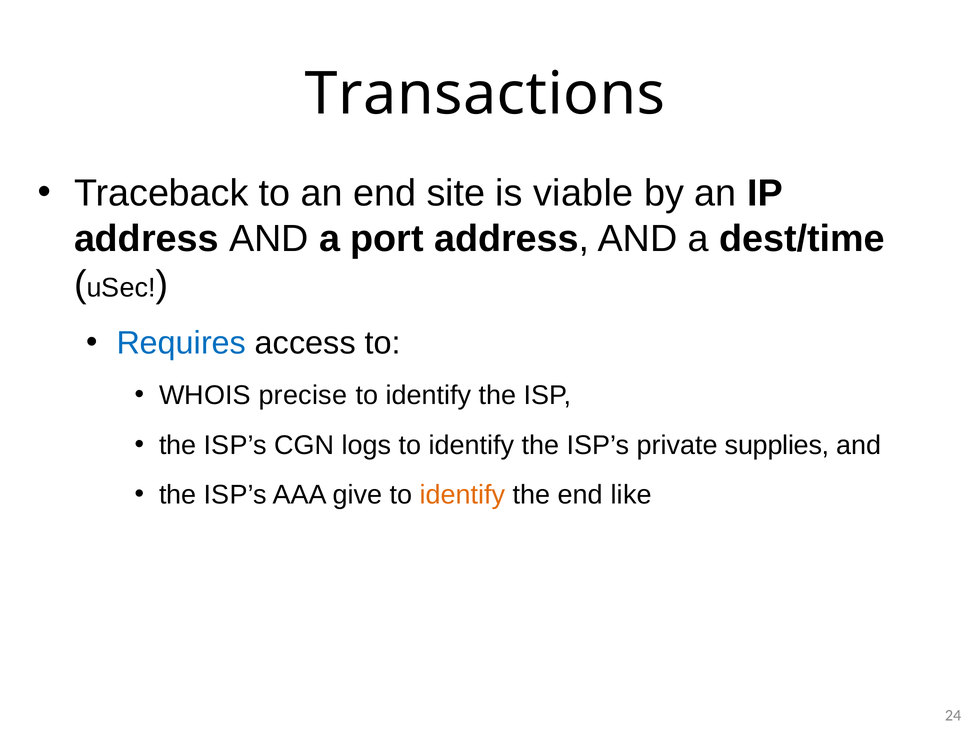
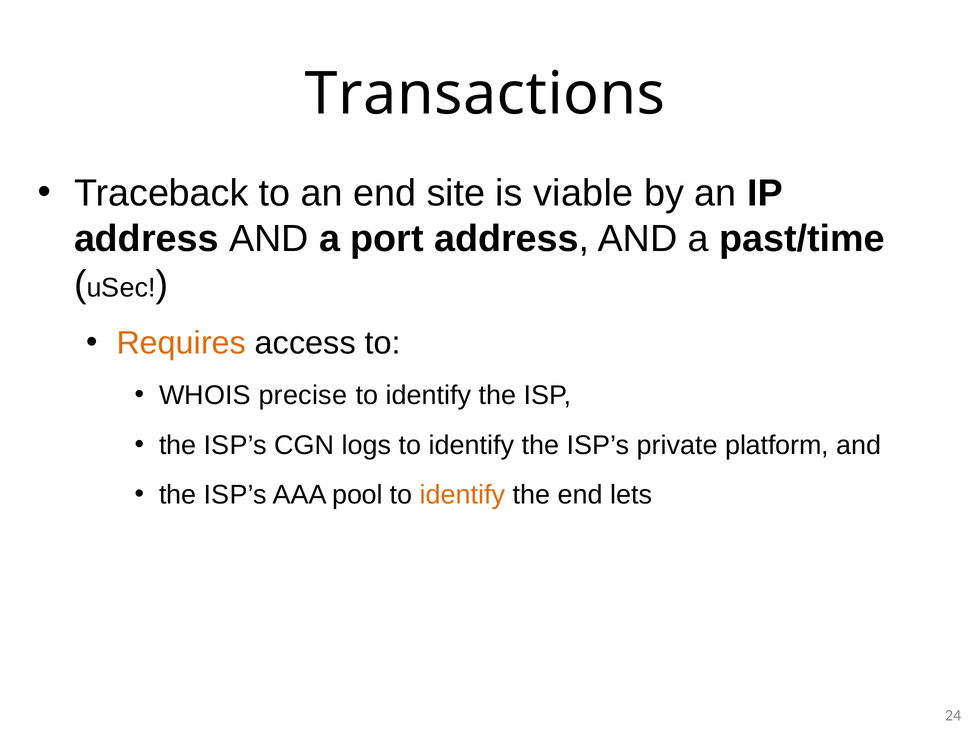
dest/time: dest/time -> past/time
Requires colour: blue -> orange
supplies: supplies -> platform
give: give -> pool
like: like -> lets
